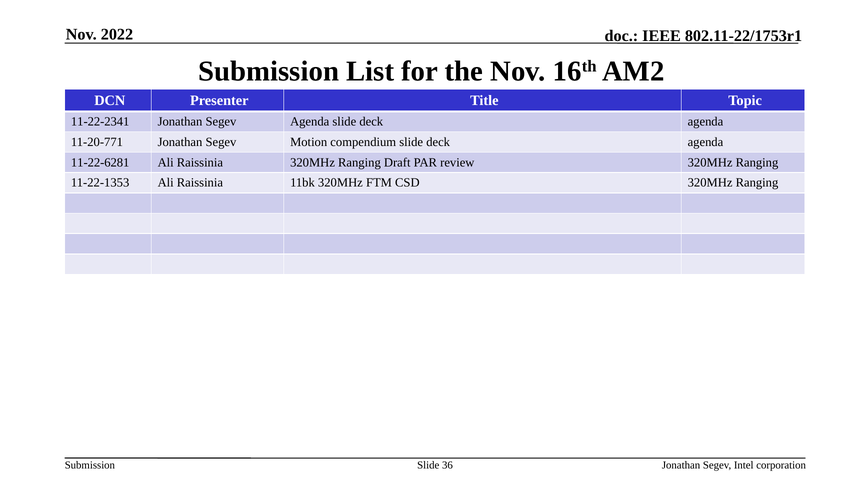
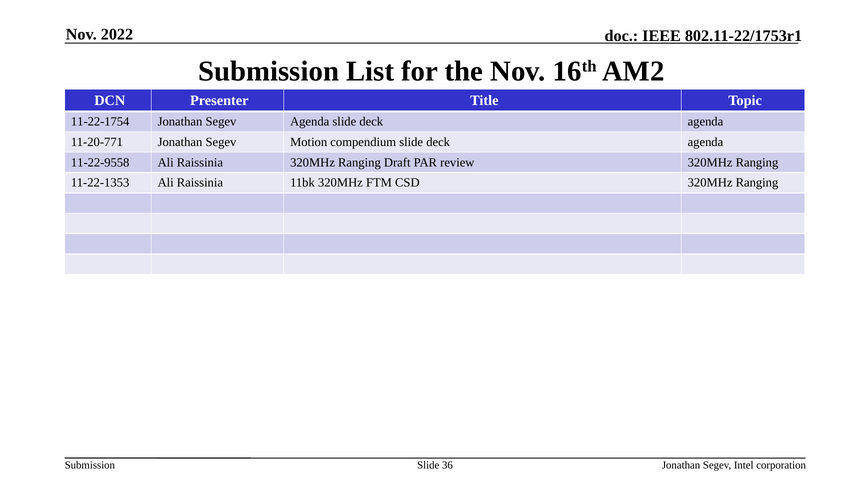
11-22-2341: 11-22-2341 -> 11-22-1754
11-22-6281: 11-22-6281 -> 11-22-9558
